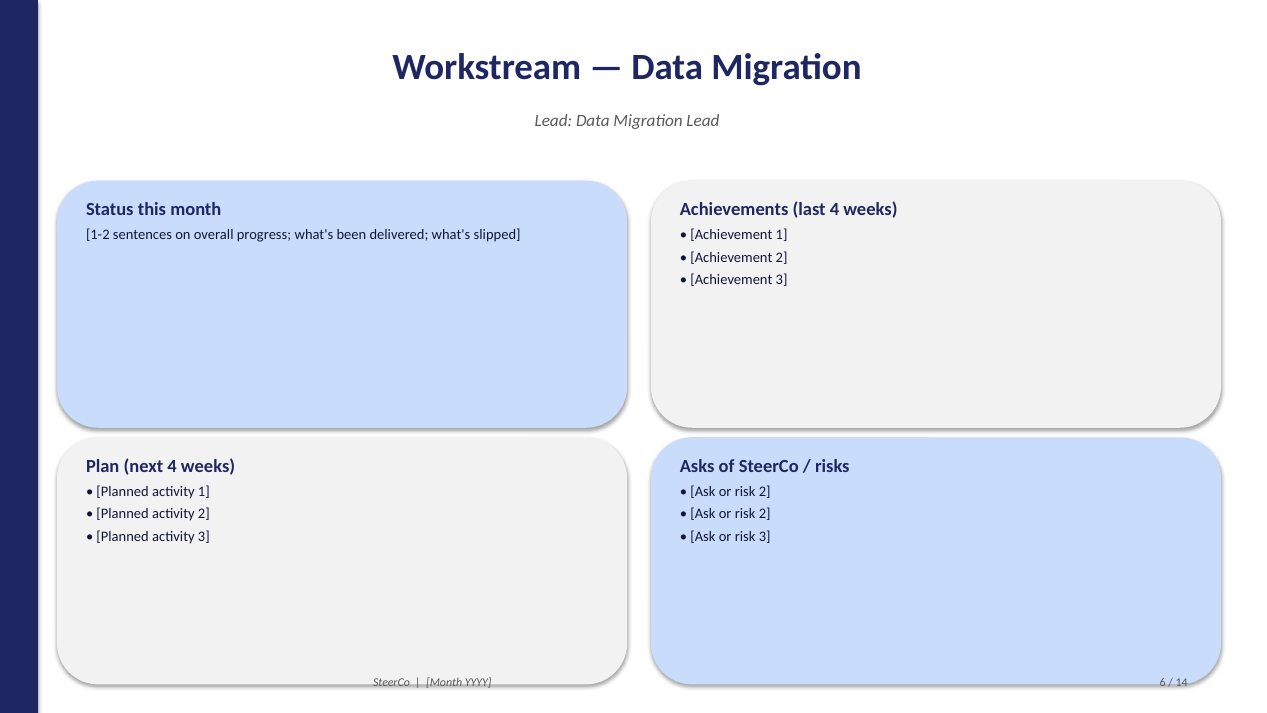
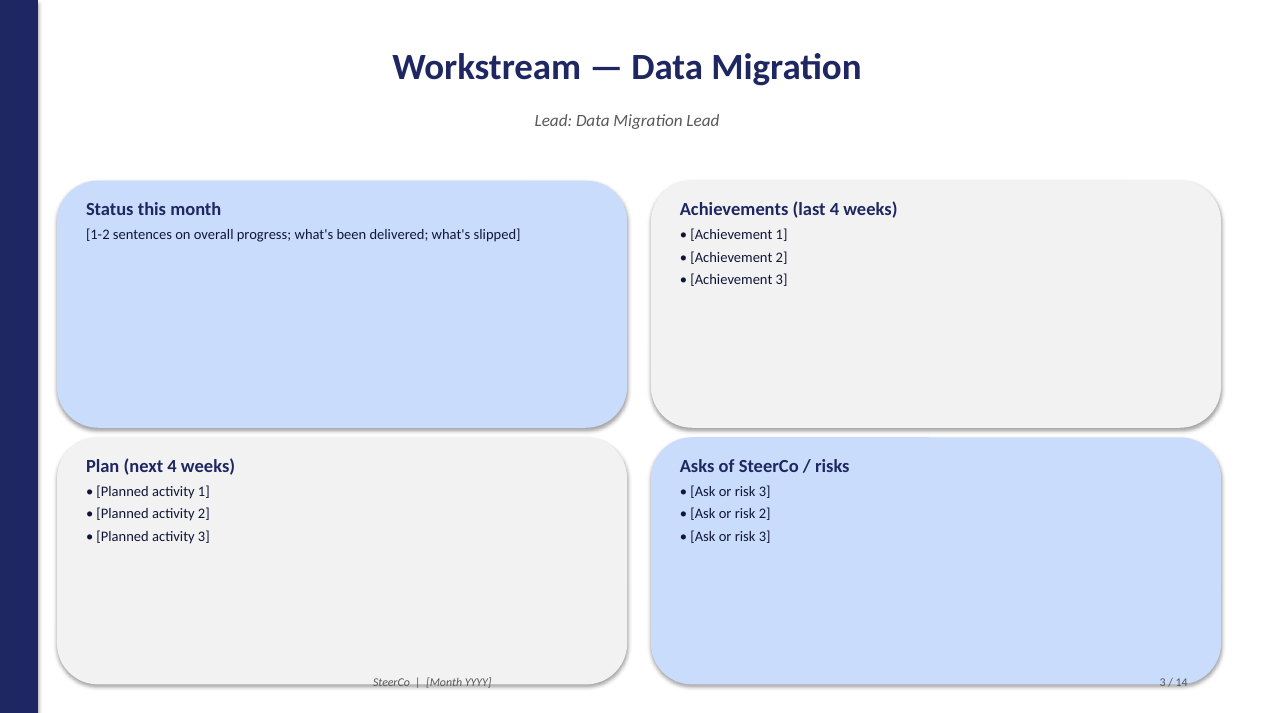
2 at (765, 491): 2 -> 3
YYYY 6: 6 -> 3
